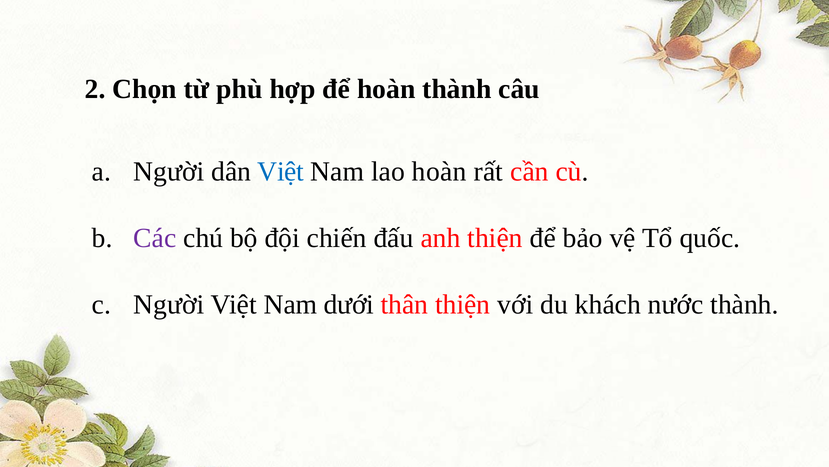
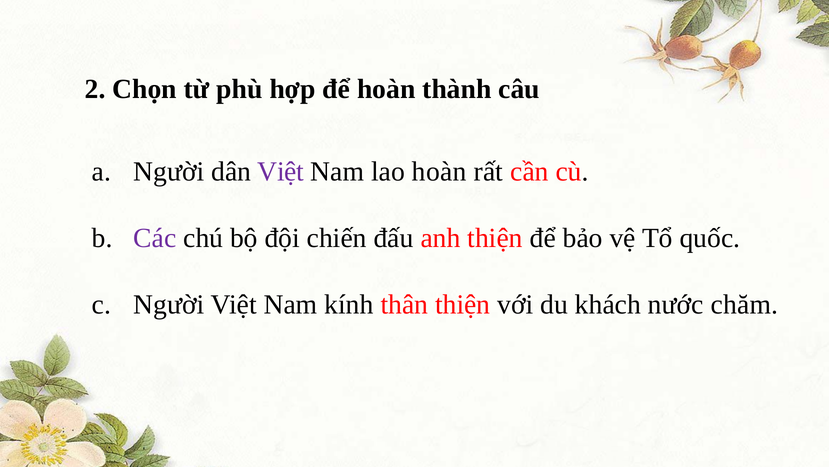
Việt at (281, 171) colour: blue -> purple
dưới: dưới -> kính
nước thành: thành -> chăm
